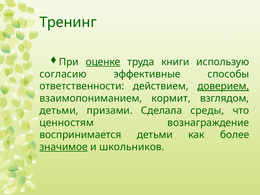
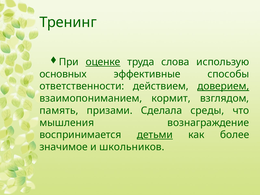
книги: книги -> слова
согласию: согласию -> основных
детьми at (59, 111): детьми -> память
ценностям: ценностям -> мышления
детьми at (155, 135) underline: none -> present
значимое underline: present -> none
